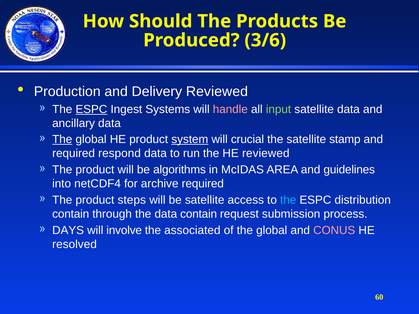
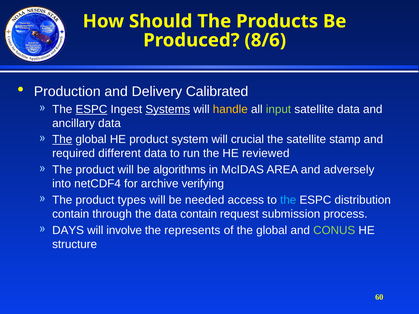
3/6: 3/6 -> 8/6
Delivery Reviewed: Reviewed -> Calibrated
Systems underline: none -> present
handle colour: pink -> yellow
system underline: present -> none
respond: respond -> different
guidelines: guidelines -> adversely
archive required: required -> verifying
steps: steps -> types
be satellite: satellite -> needed
associated: associated -> represents
CONUS colour: pink -> light green
resolved: resolved -> structure
